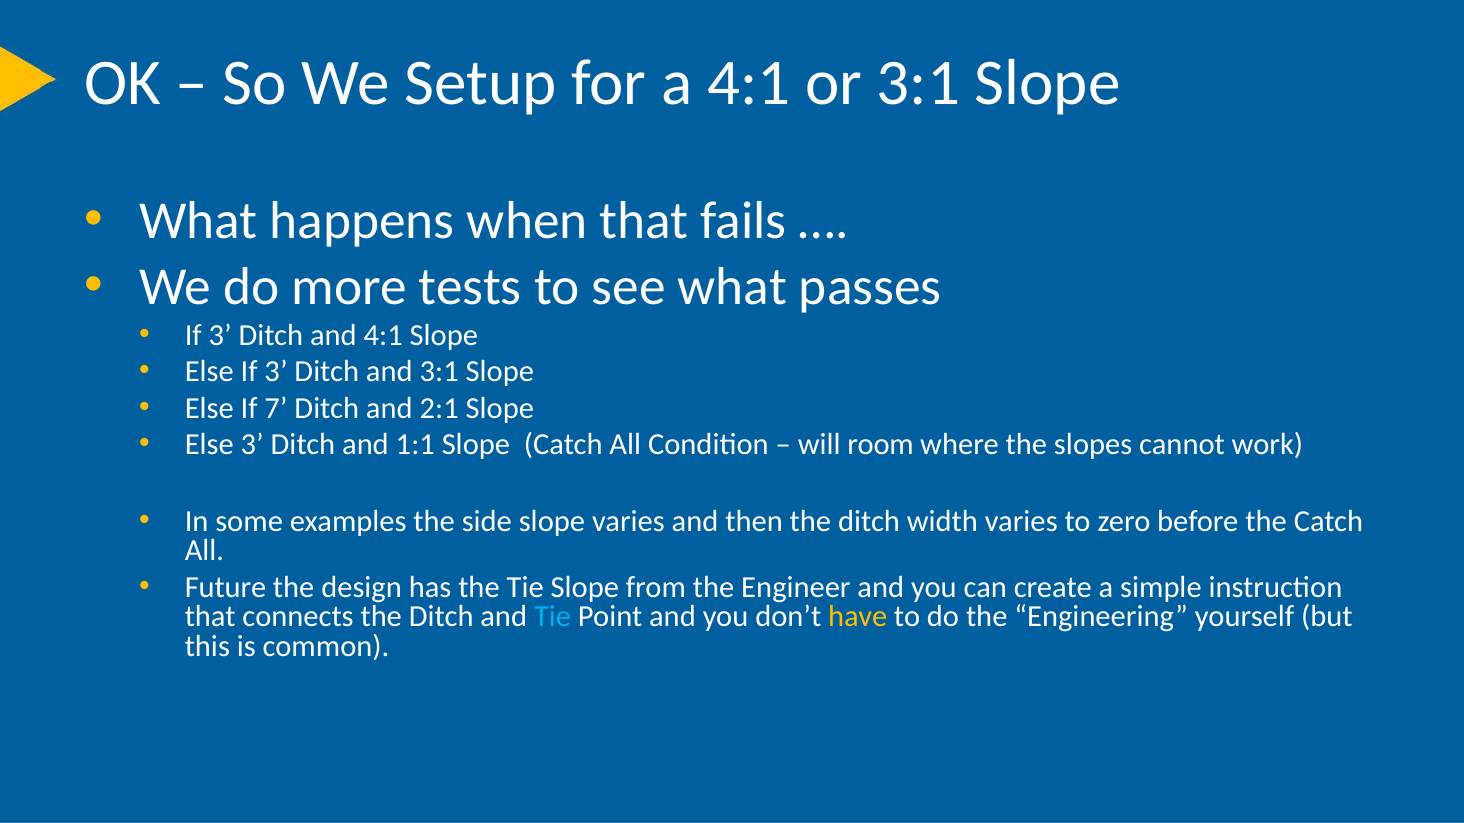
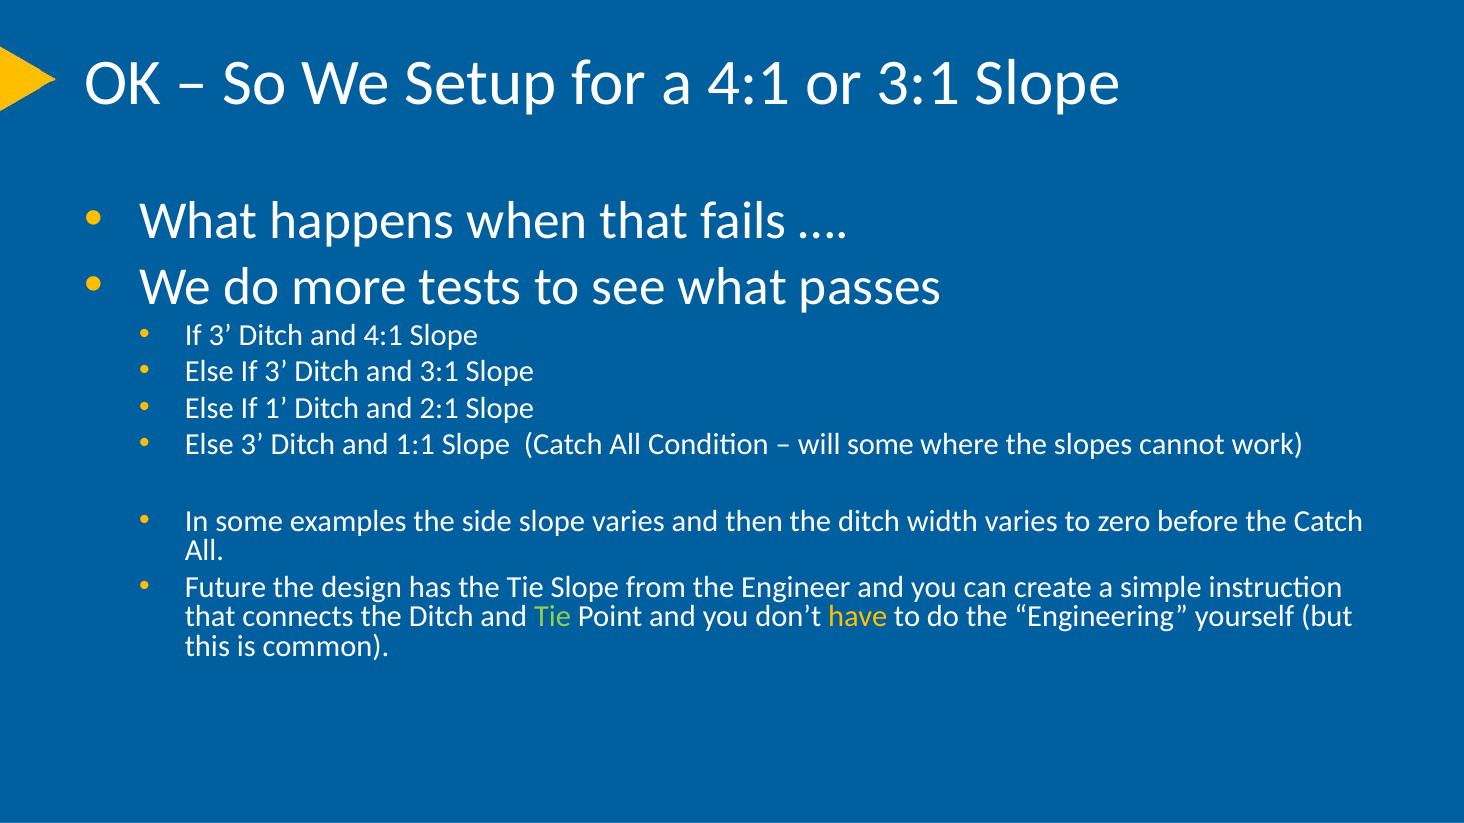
7: 7 -> 1
will room: room -> some
Tie at (553, 617) colour: light blue -> light green
